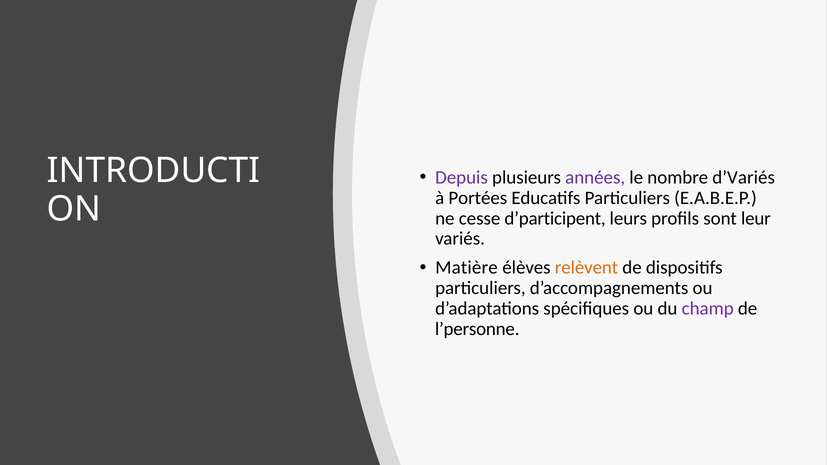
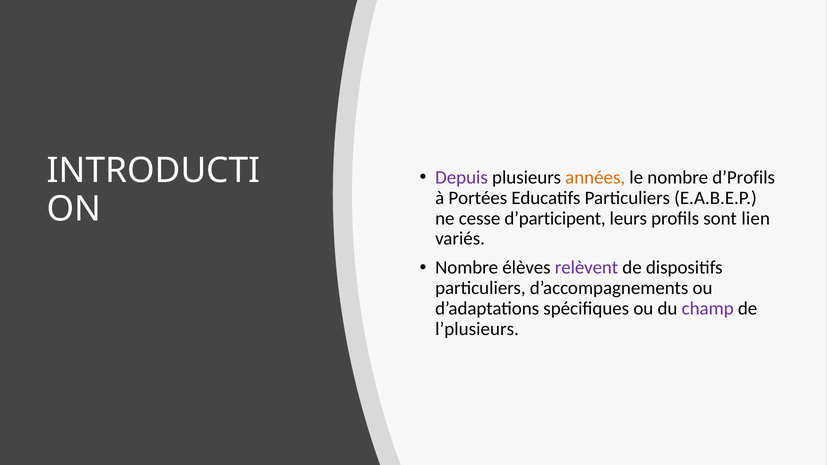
années colour: purple -> orange
d’Variés: d’Variés -> d’Profils
leur: leur -> lien
Matière at (467, 268): Matière -> Nombre
relèvent colour: orange -> purple
l’personne: l’personne -> l’plusieurs
